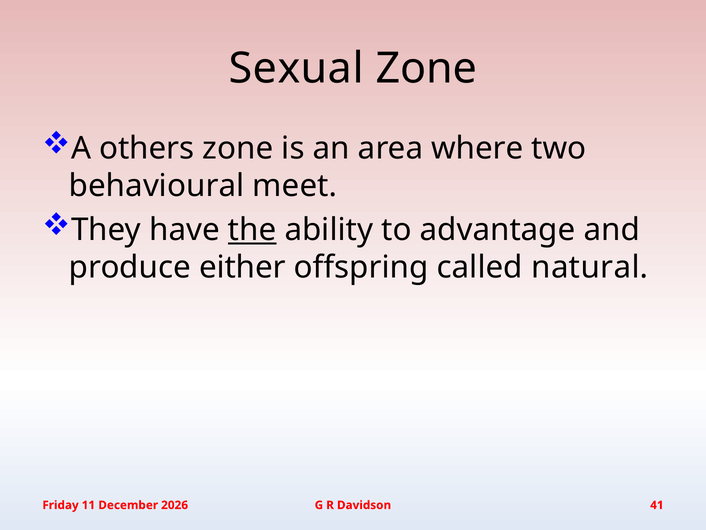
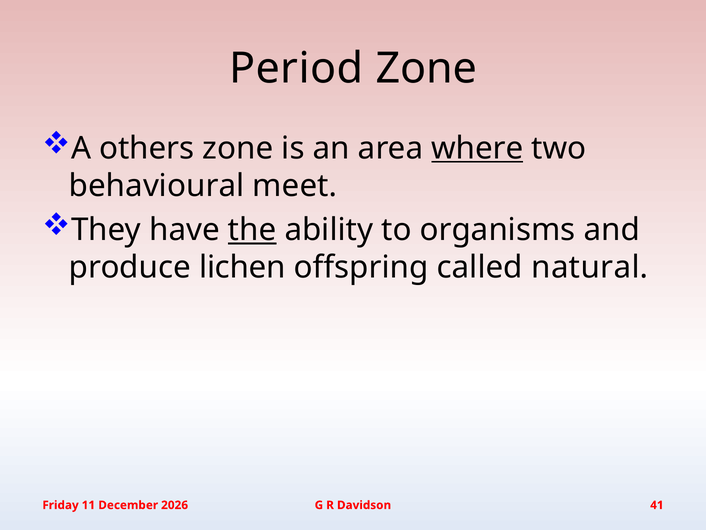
Sexual: Sexual -> Period
where underline: none -> present
advantage: advantage -> organisms
either: either -> lichen
